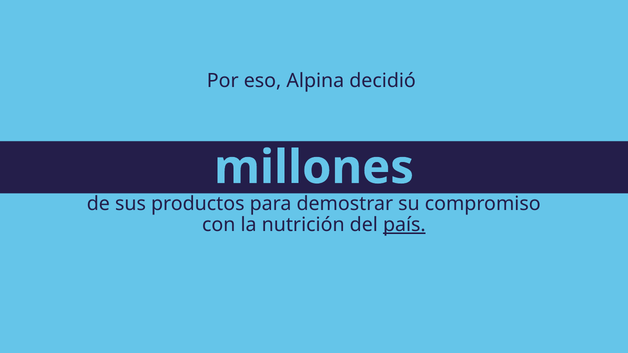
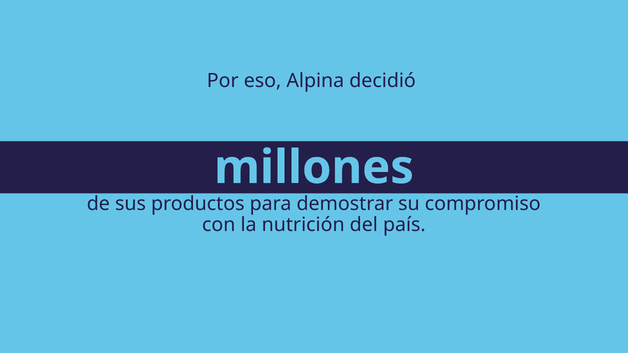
país underline: present -> none
